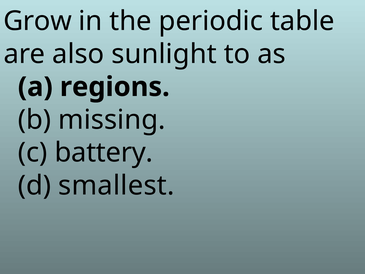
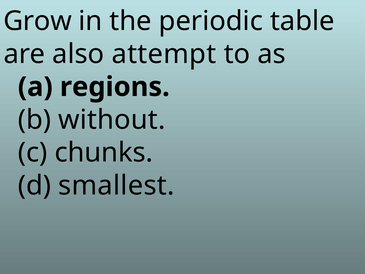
sunlight: sunlight -> attempt
missing: missing -> without
battery: battery -> chunks
